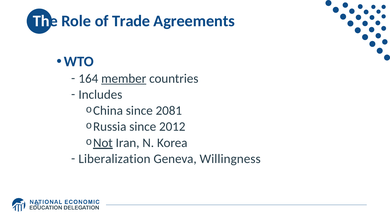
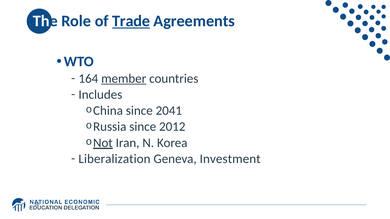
Trade underline: none -> present
2081: 2081 -> 2041
Willingness: Willingness -> Investment
